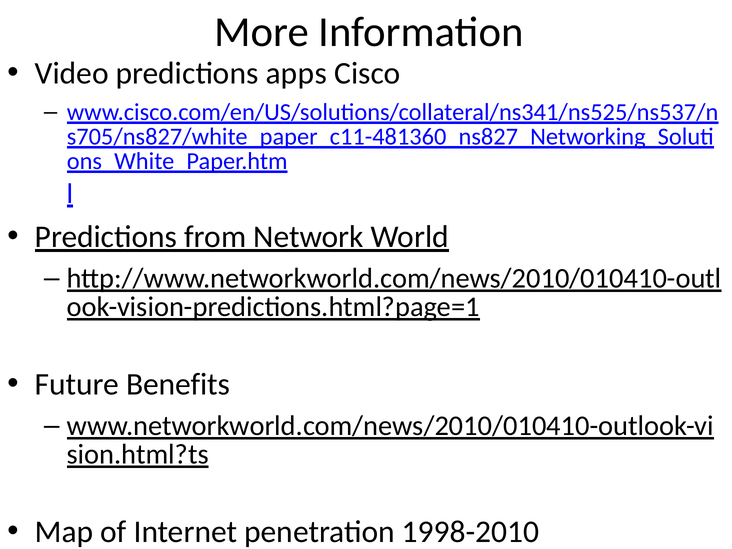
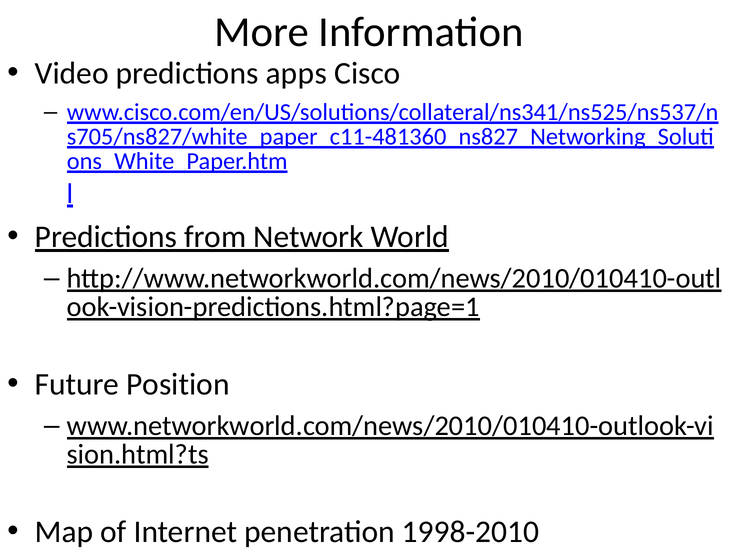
Benefits: Benefits -> Position
